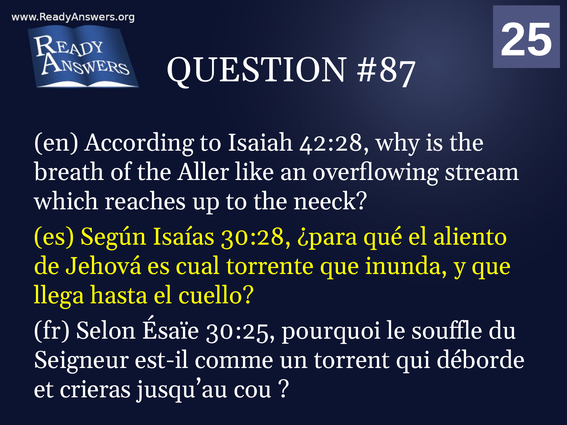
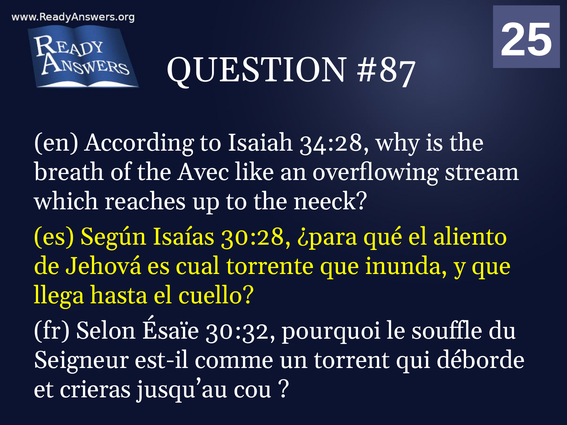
42:28: 42:28 -> 34:28
Aller: Aller -> Avec
30:25: 30:25 -> 30:32
